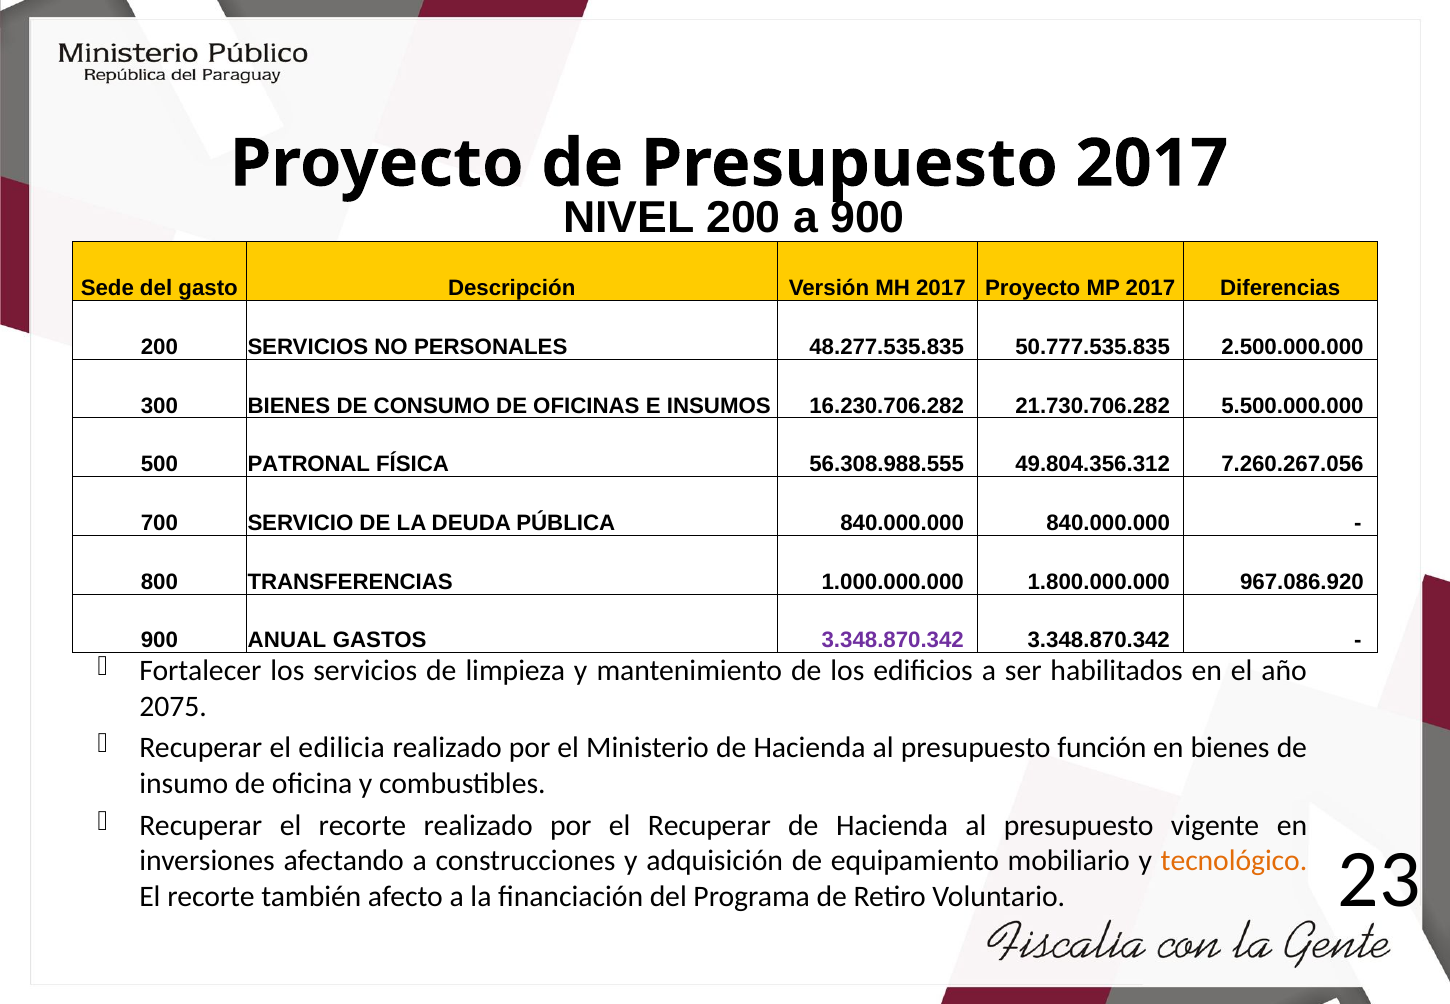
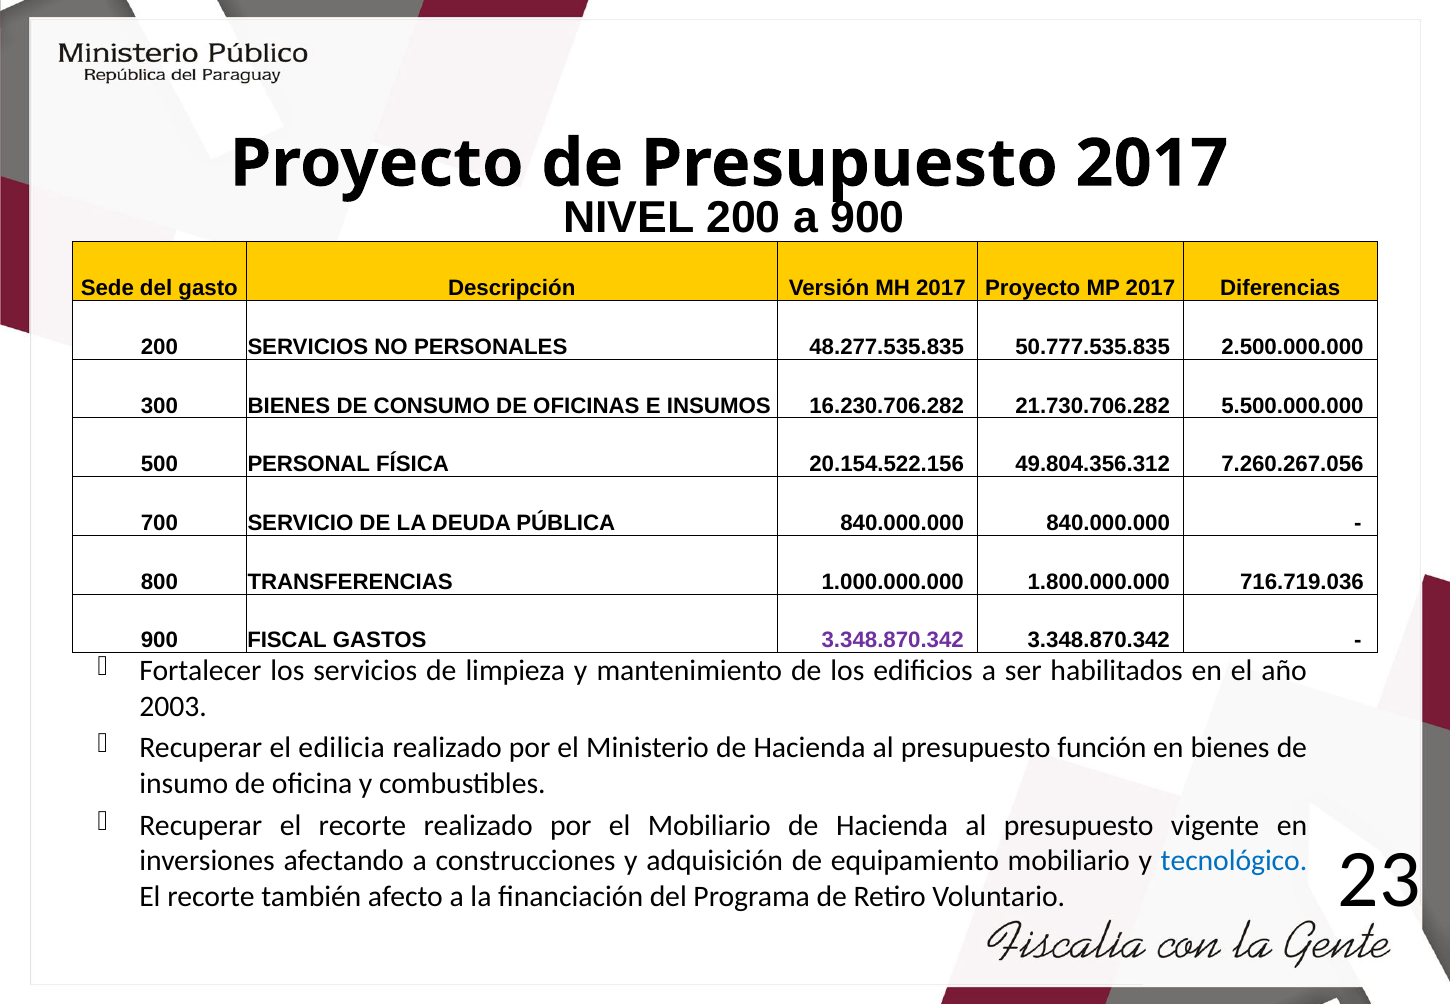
PATRONAL: PATRONAL -> PERSONAL
56.308.988.555: 56.308.988.555 -> 20.154.522.156
967.086.920: 967.086.920 -> 716.719.036
ANUAL: ANUAL -> FISCAL
2075: 2075 -> 2003
el Recuperar: Recuperar -> Mobiliario
tecnológico colour: orange -> blue
